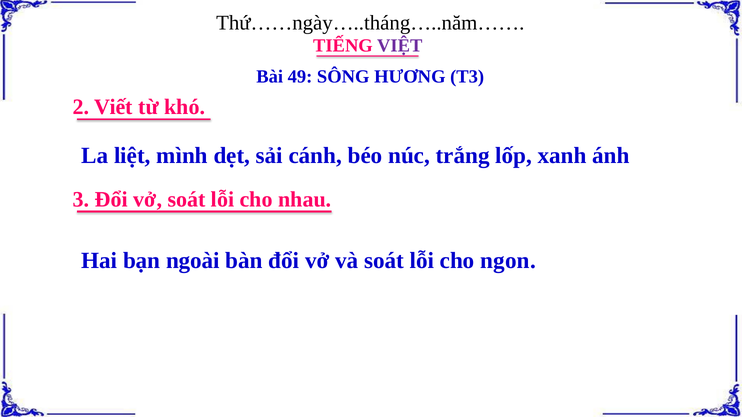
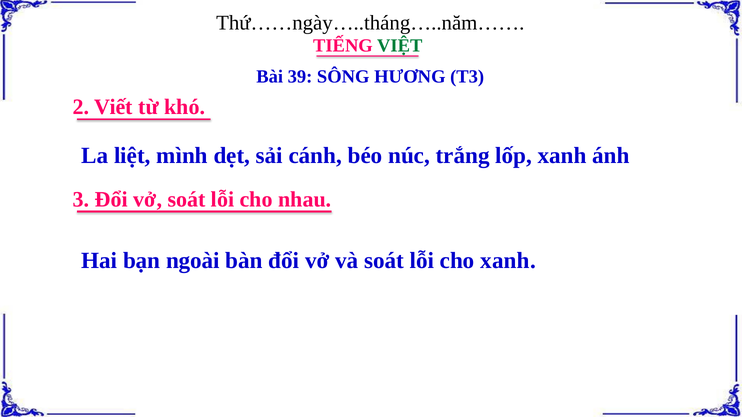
VIỆT colour: purple -> green
49: 49 -> 39
cho ngon: ngon -> xanh
